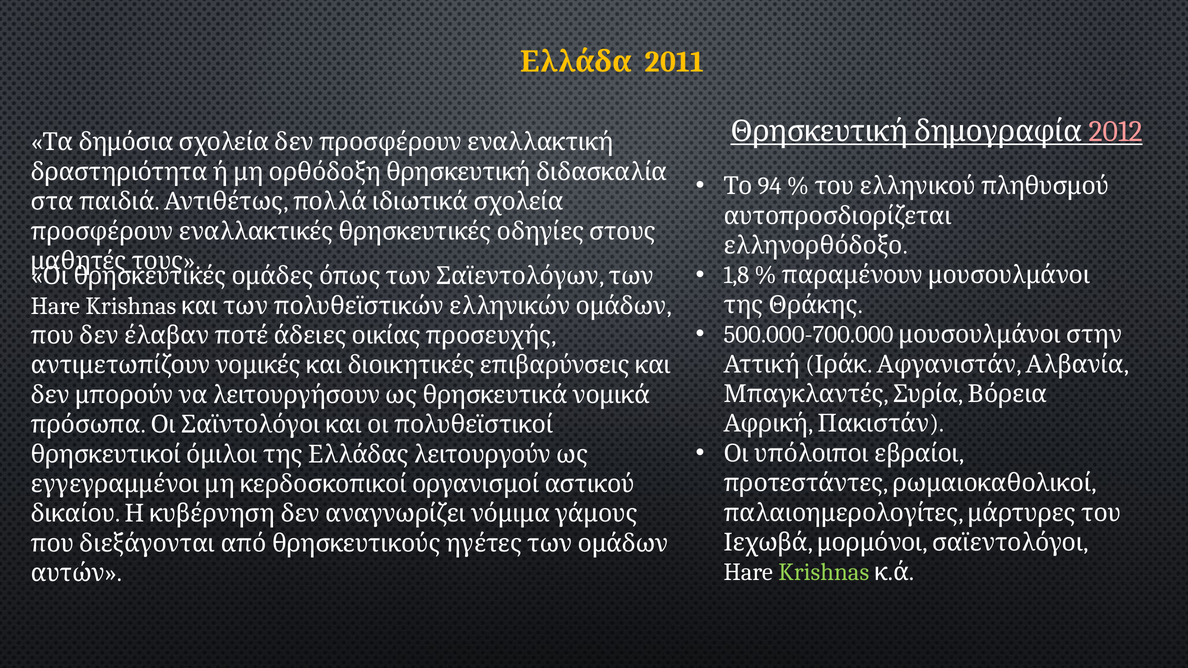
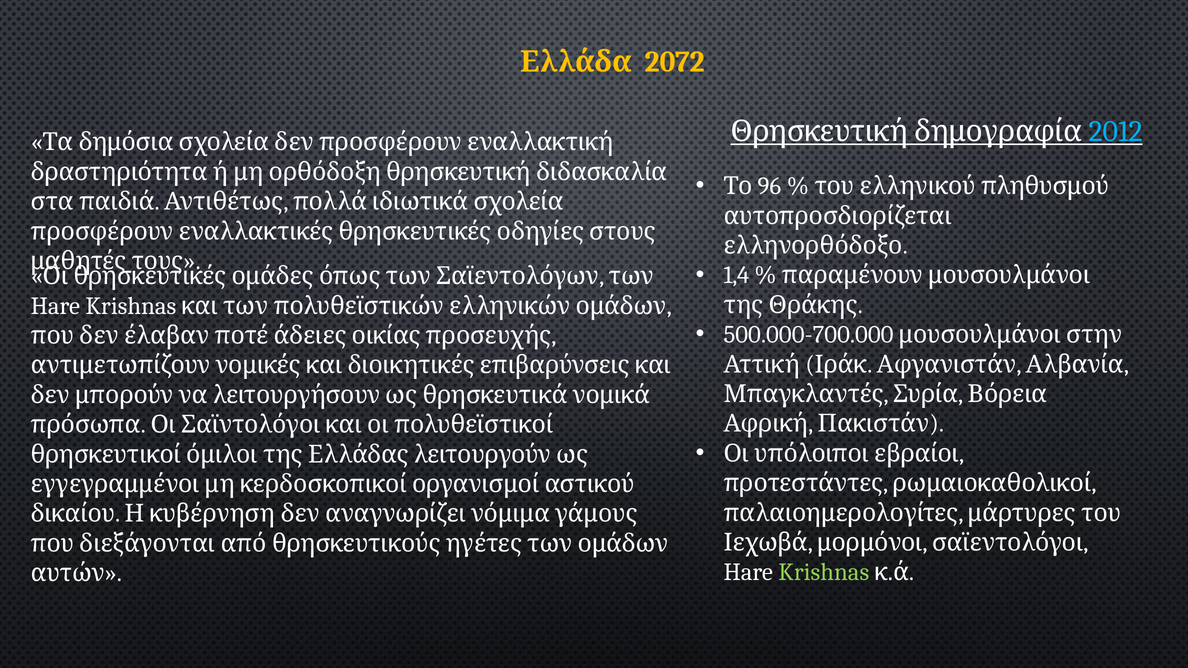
2011: 2011 -> 2072
2012 colour: pink -> light blue
94: 94 -> 96
1,8: 1,8 -> 1,4
